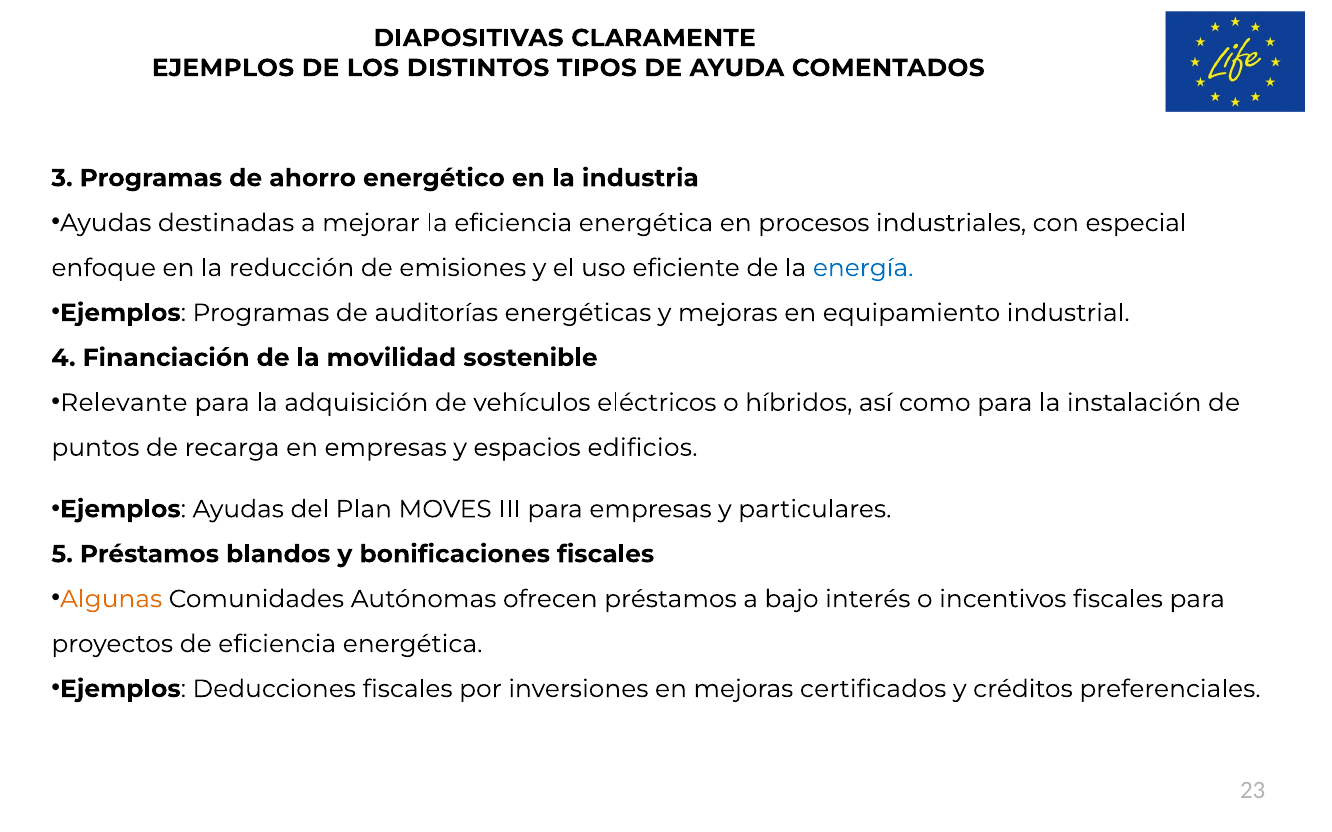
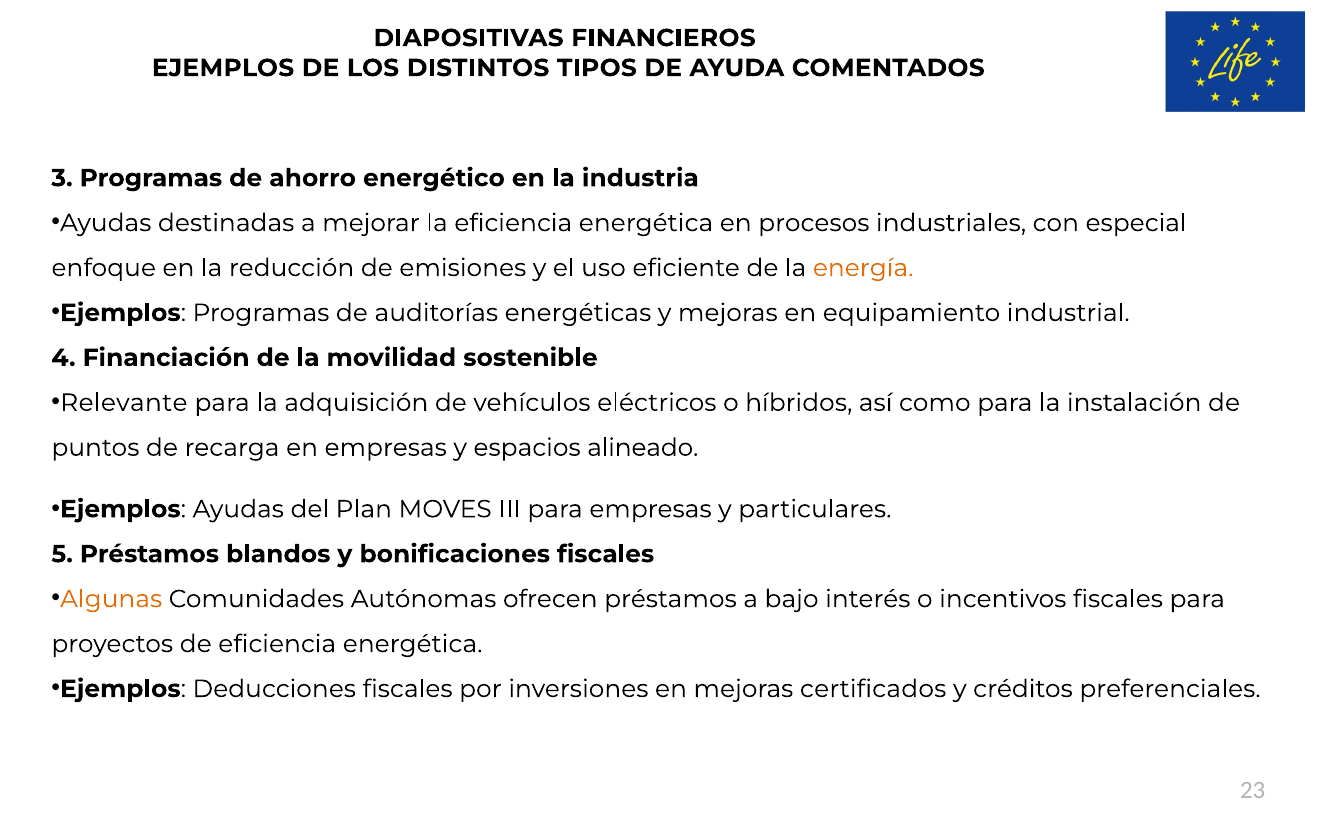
CLARAMENTE: CLARAMENTE -> FINANCIEROS
energía colour: blue -> orange
edificios: edificios -> alineado
